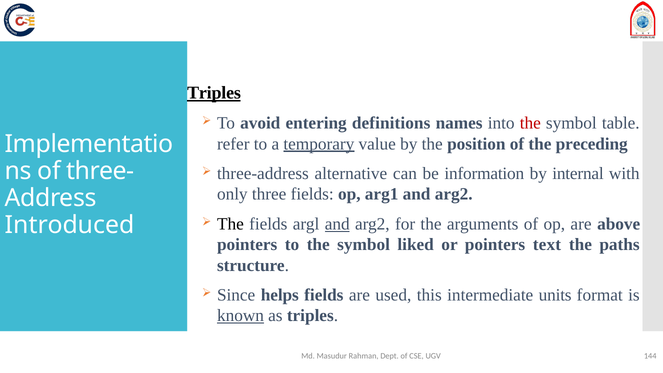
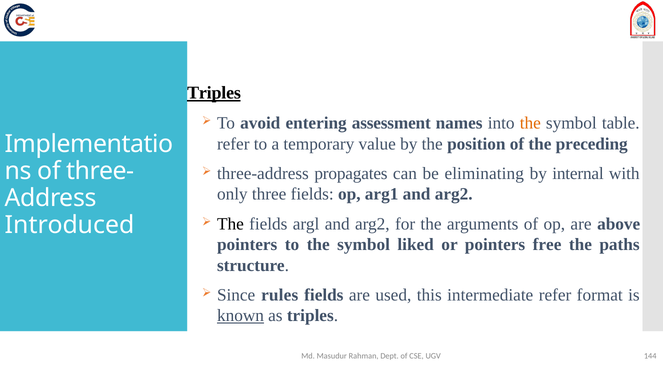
definitions: definitions -> assessment
the at (530, 123) colour: red -> orange
temporary underline: present -> none
alternative: alternative -> propagates
information: information -> eliminating
and at (337, 224) underline: present -> none
text: text -> free
helps: helps -> rules
intermediate units: units -> refer
